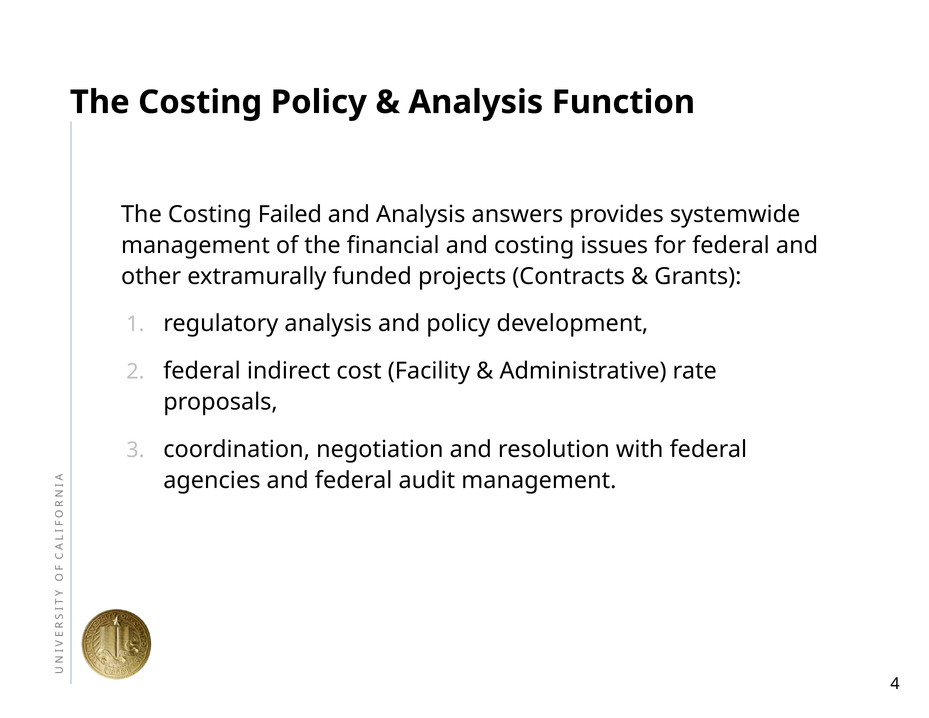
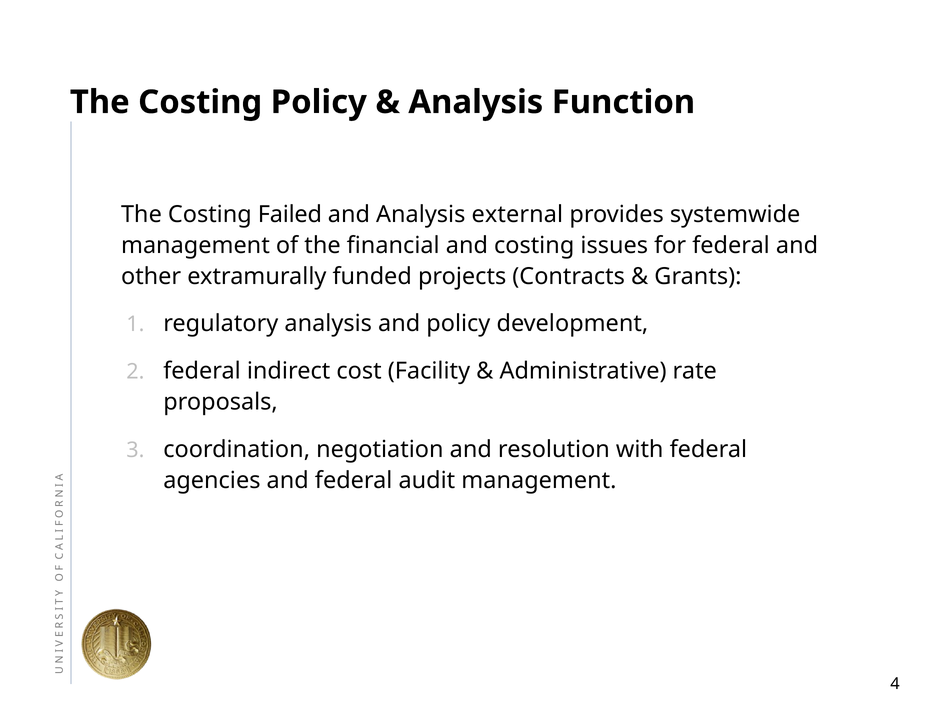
answers: answers -> external
